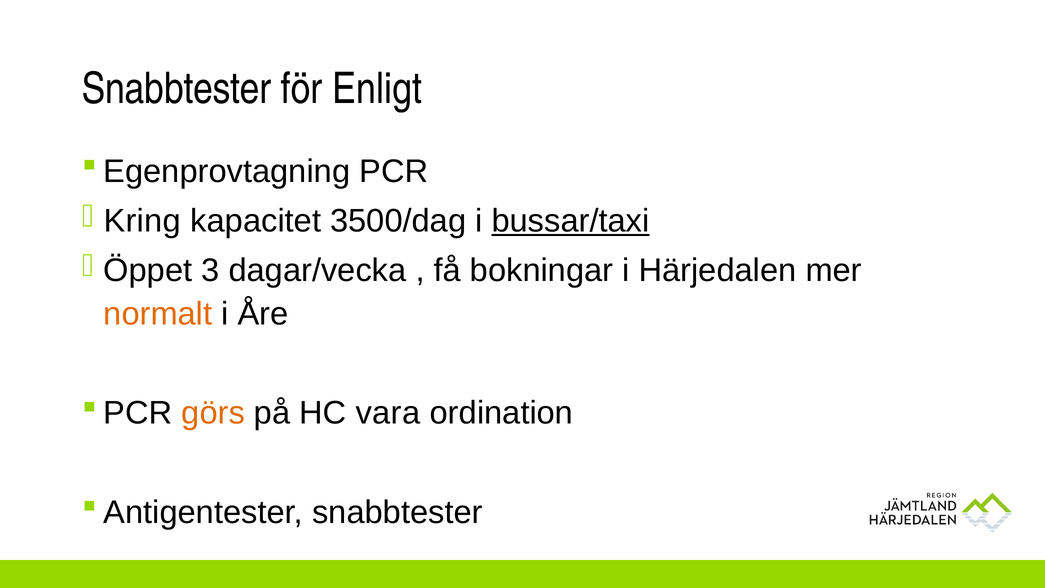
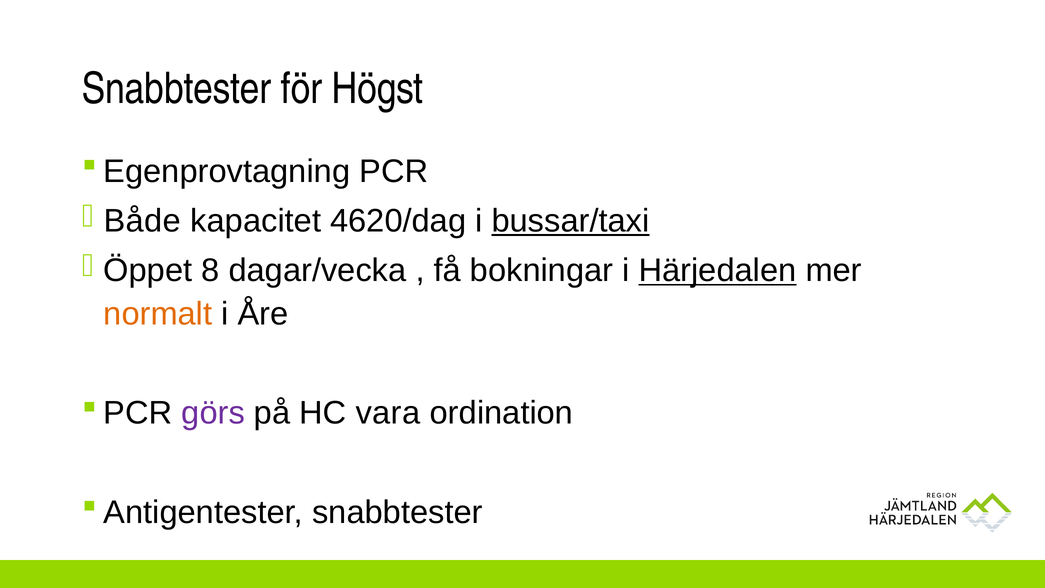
Enligt: Enligt -> Högst
Kring: Kring -> Både
3500/dag: 3500/dag -> 4620/dag
3: 3 -> 8
Härjedalen underline: none -> present
görs colour: orange -> purple
